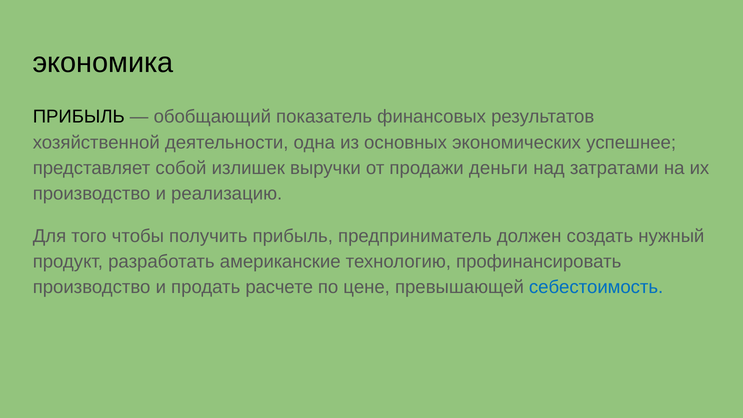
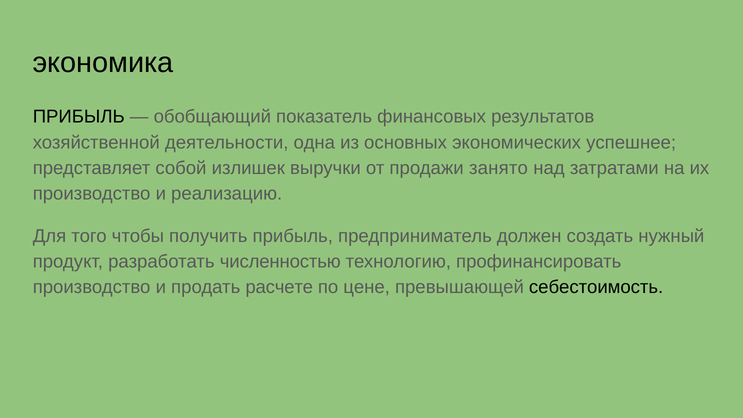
деньги: деньги -> занято
американские: американские -> численностью
себестоимость colour: blue -> black
